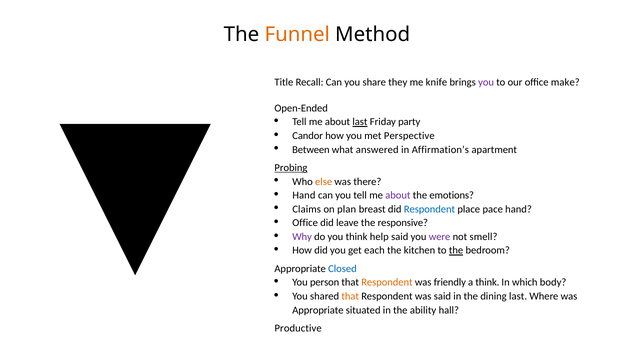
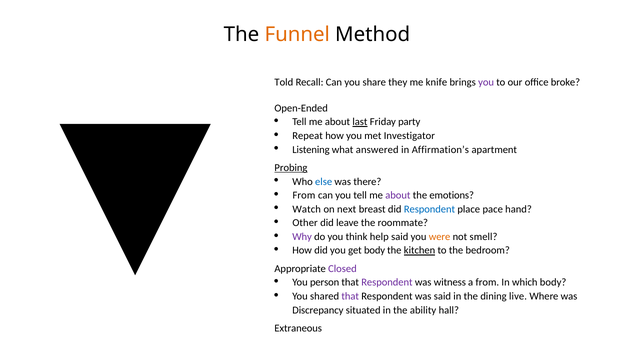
Title: Title -> Told
make: make -> broke
Candor: Candor -> Repeat
Perspective: Perspective -> Investigator
Between: Between -> Listening
else colour: orange -> blue
Hand at (304, 196): Hand -> From
Claims: Claims -> Watch
plan: plan -> next
Office at (305, 223): Office -> Other
responsive: responsive -> roommate
were colour: purple -> orange
get each: each -> body
kitchen underline: none -> present
the at (456, 251) underline: present -> none
Closed colour: blue -> purple
Respondent at (387, 283) colour: orange -> purple
friendly: friendly -> witness
a think: think -> from
that at (350, 297) colour: orange -> purple
dining last: last -> live
Appropriate at (318, 311): Appropriate -> Discrepancy
Productive: Productive -> Extraneous
